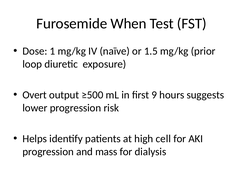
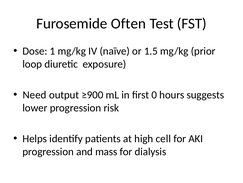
When: When -> Often
Overt: Overt -> Need
≥500: ≥500 -> ≥900
9: 9 -> 0
